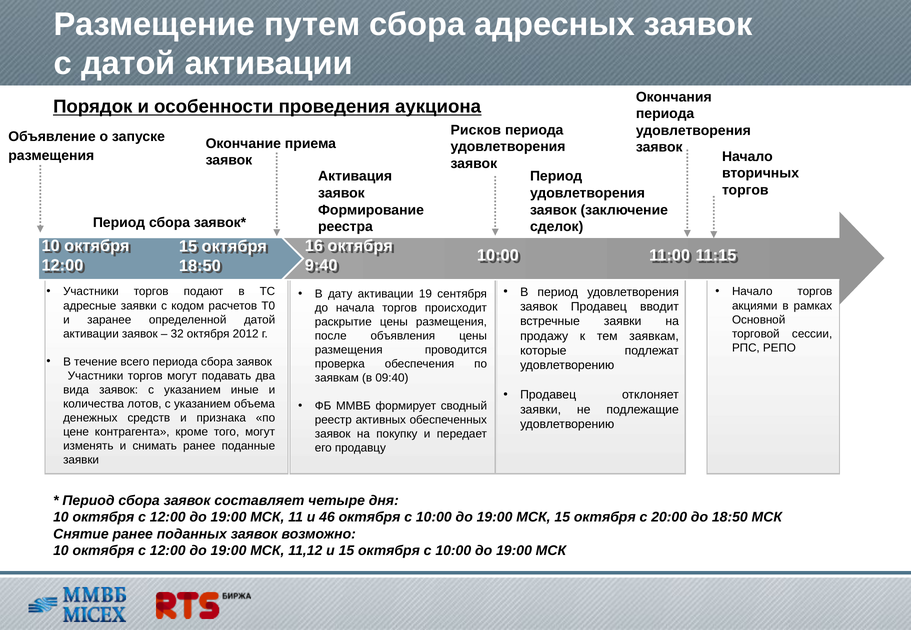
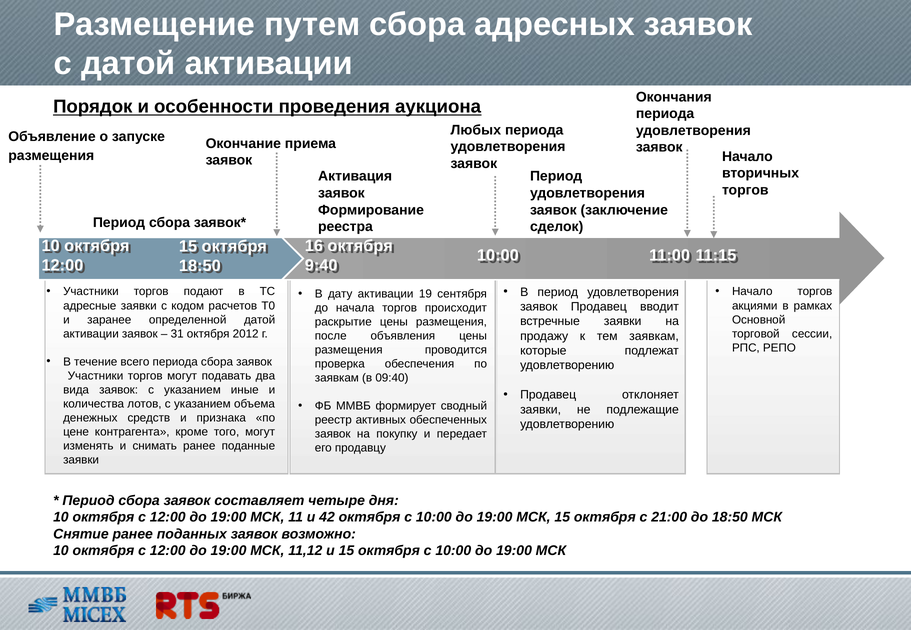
Рисков: Рисков -> Любых
32: 32 -> 31
46: 46 -> 42
20:00: 20:00 -> 21:00
